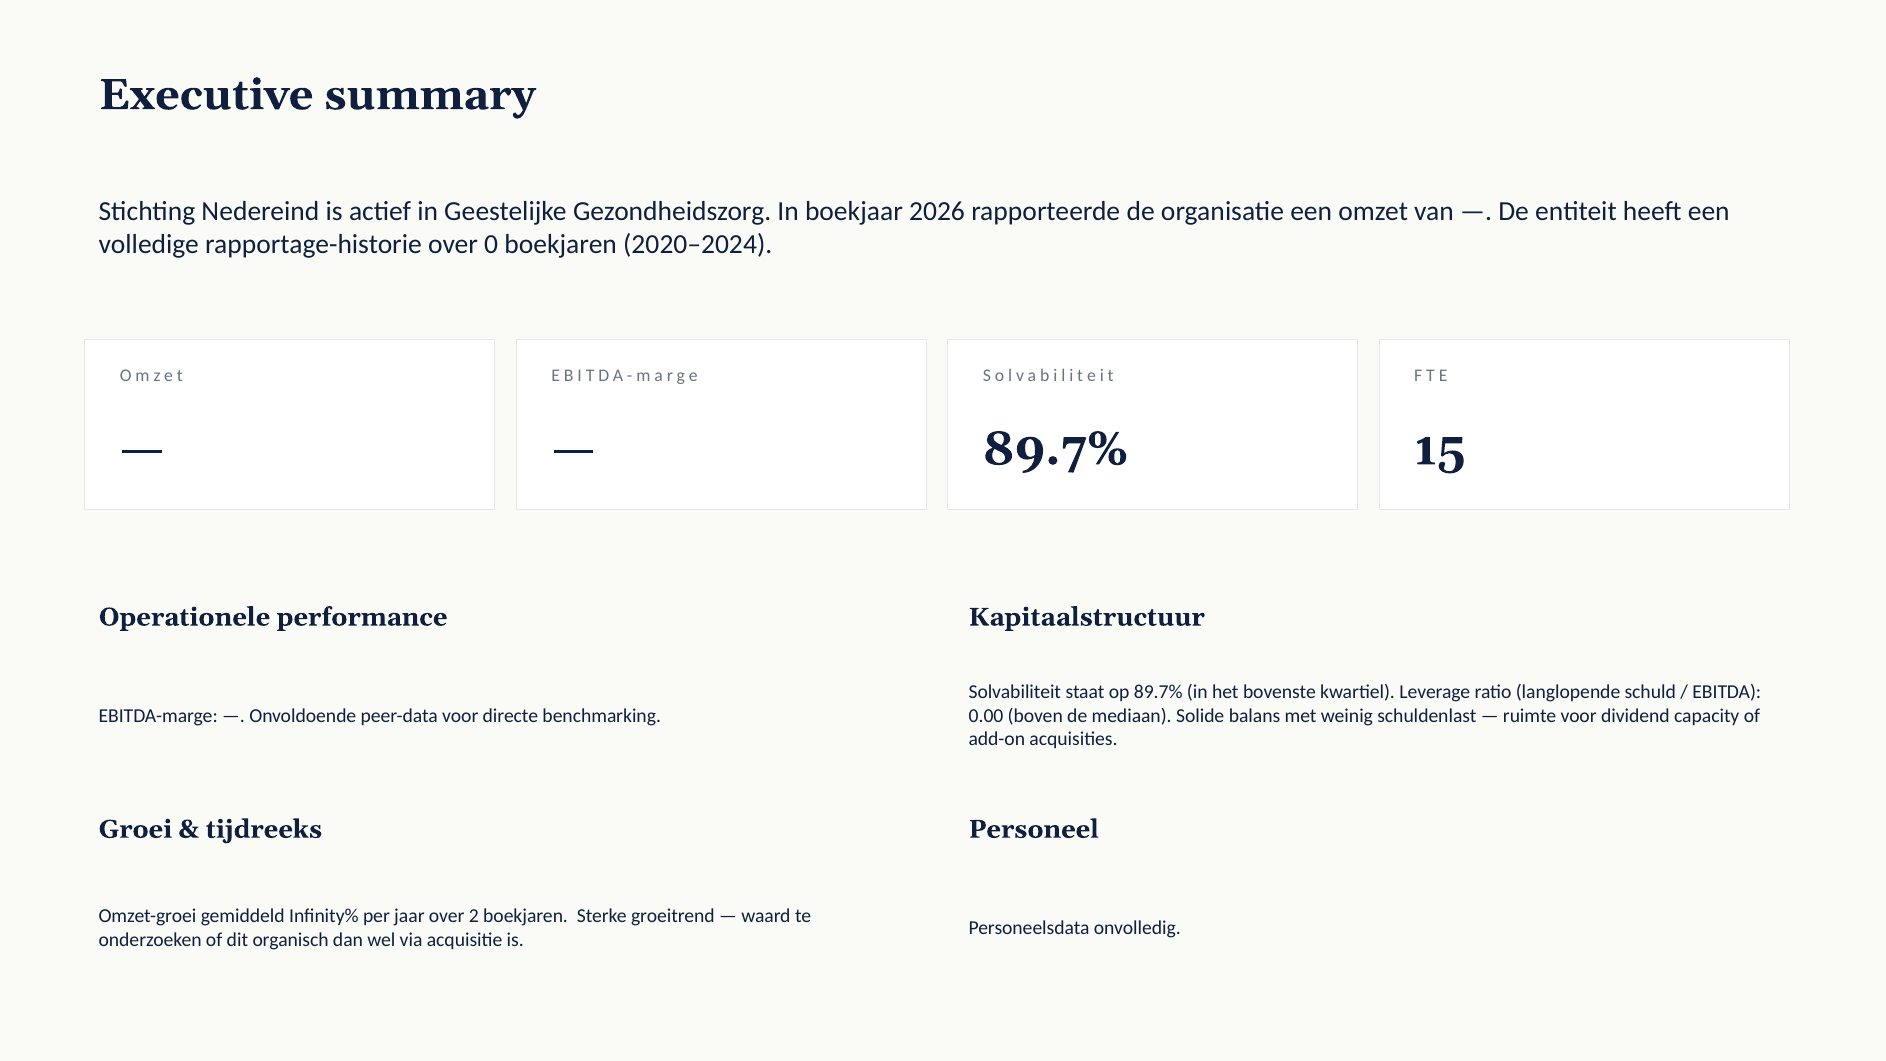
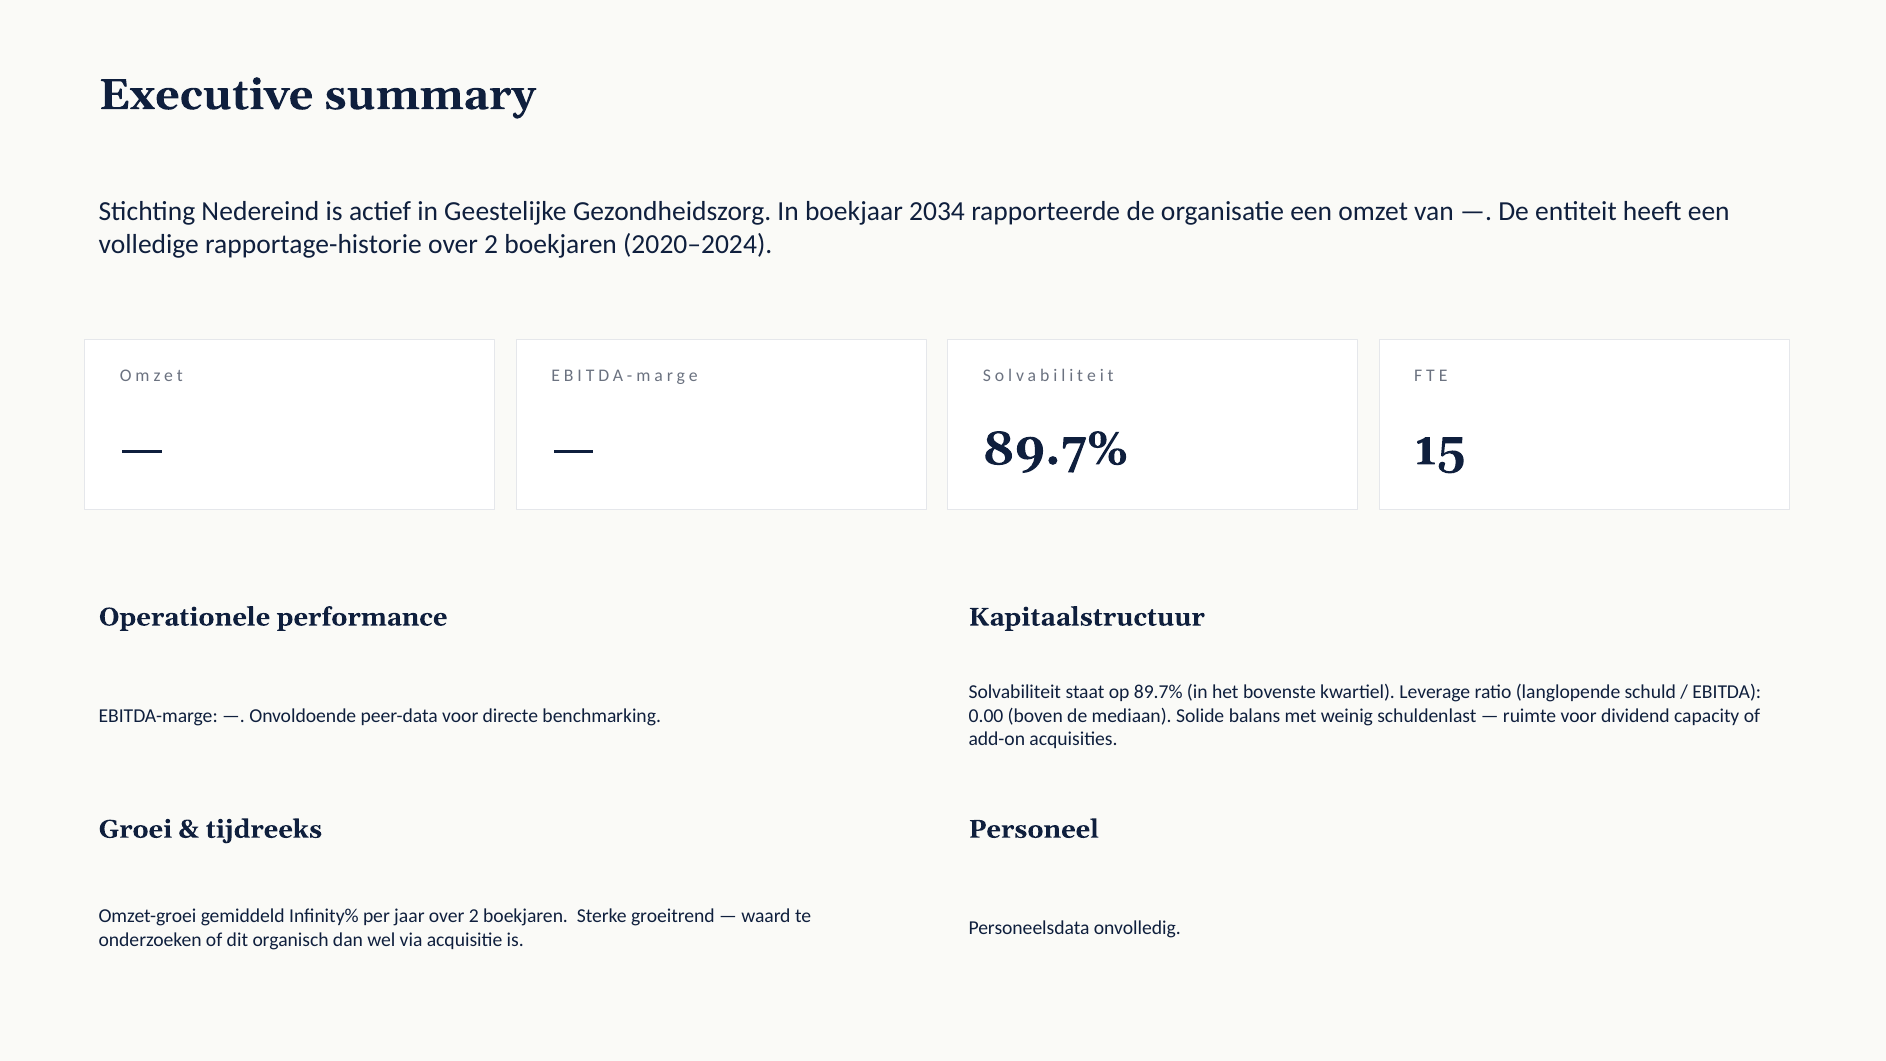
2026: 2026 -> 2034
rapportage-historie over 0: 0 -> 2
